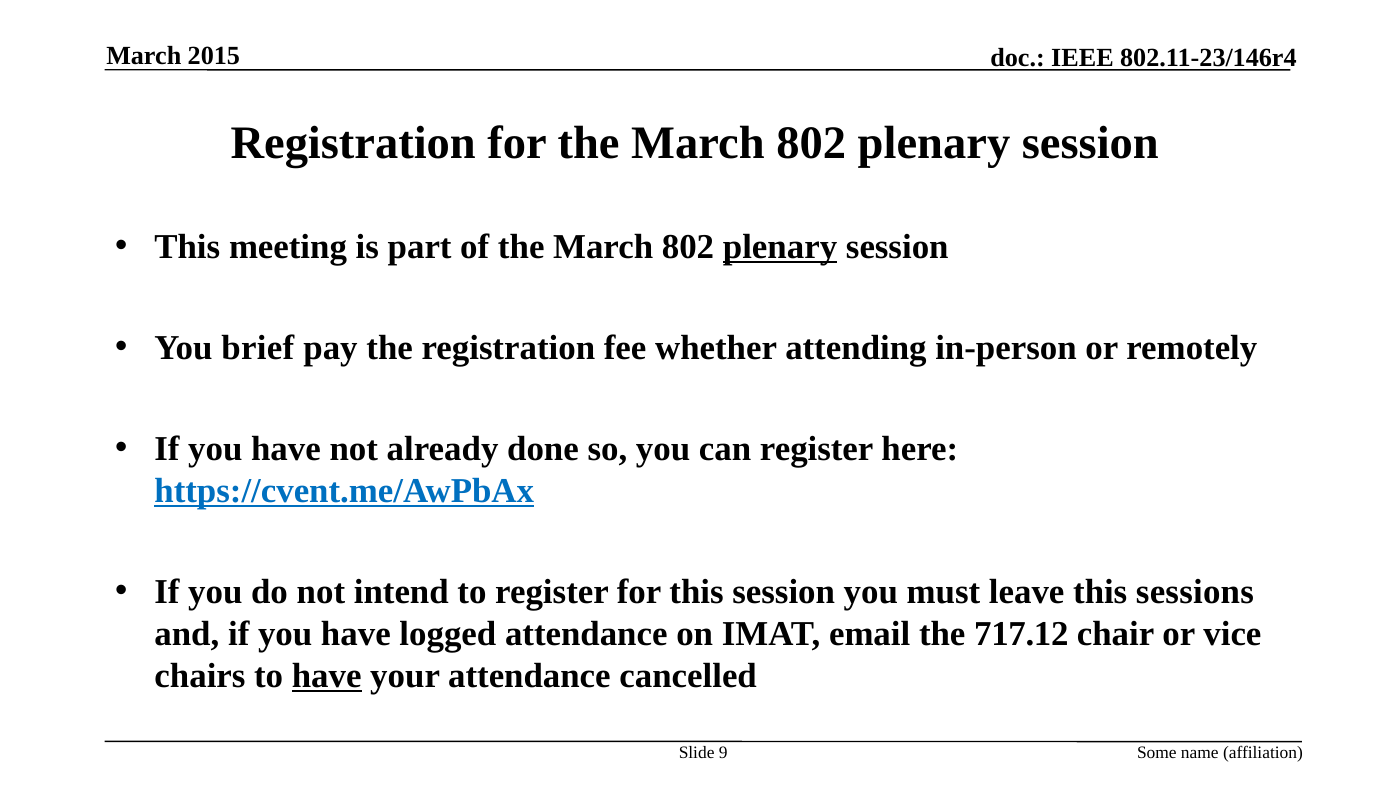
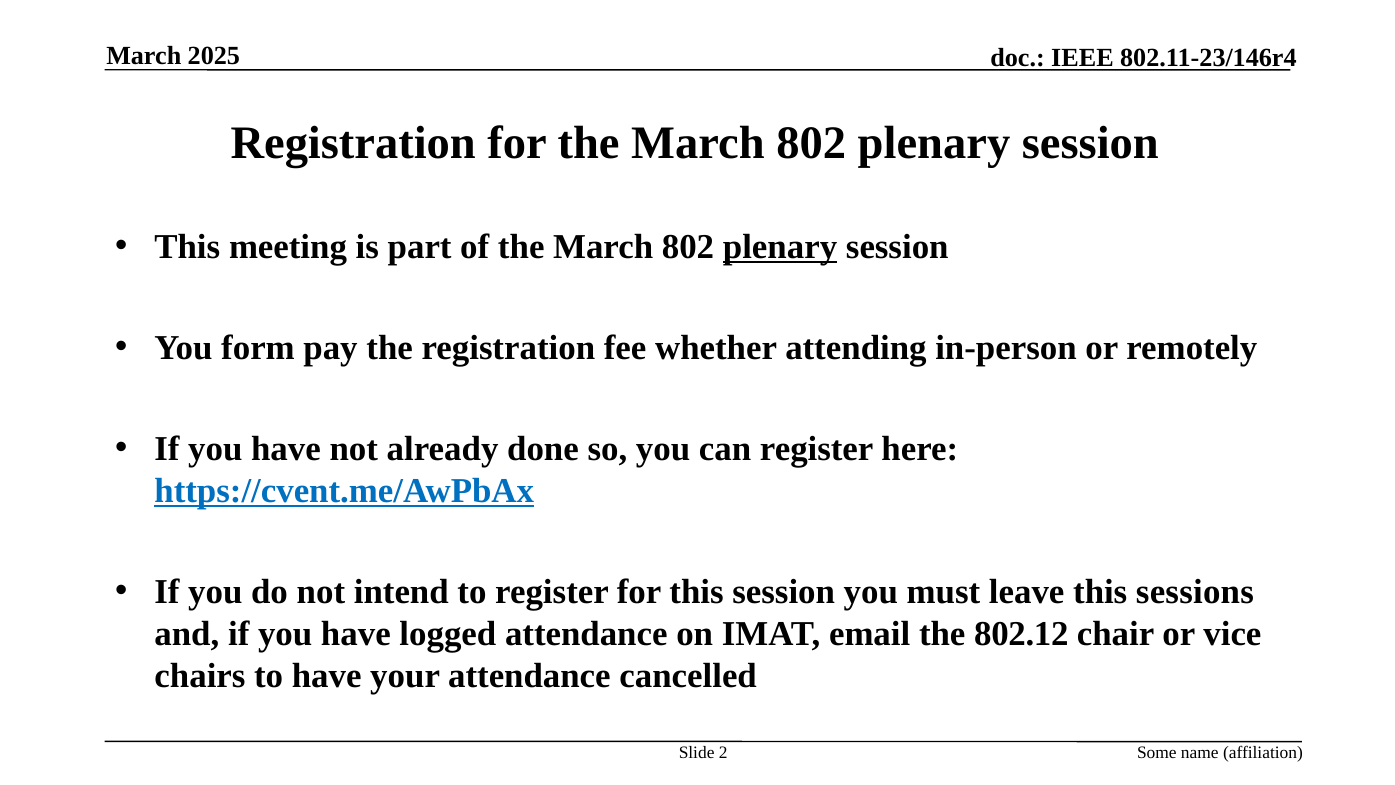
2015: 2015 -> 2025
brief: brief -> form
717.12: 717.12 -> 802.12
have at (327, 676) underline: present -> none
9: 9 -> 2
